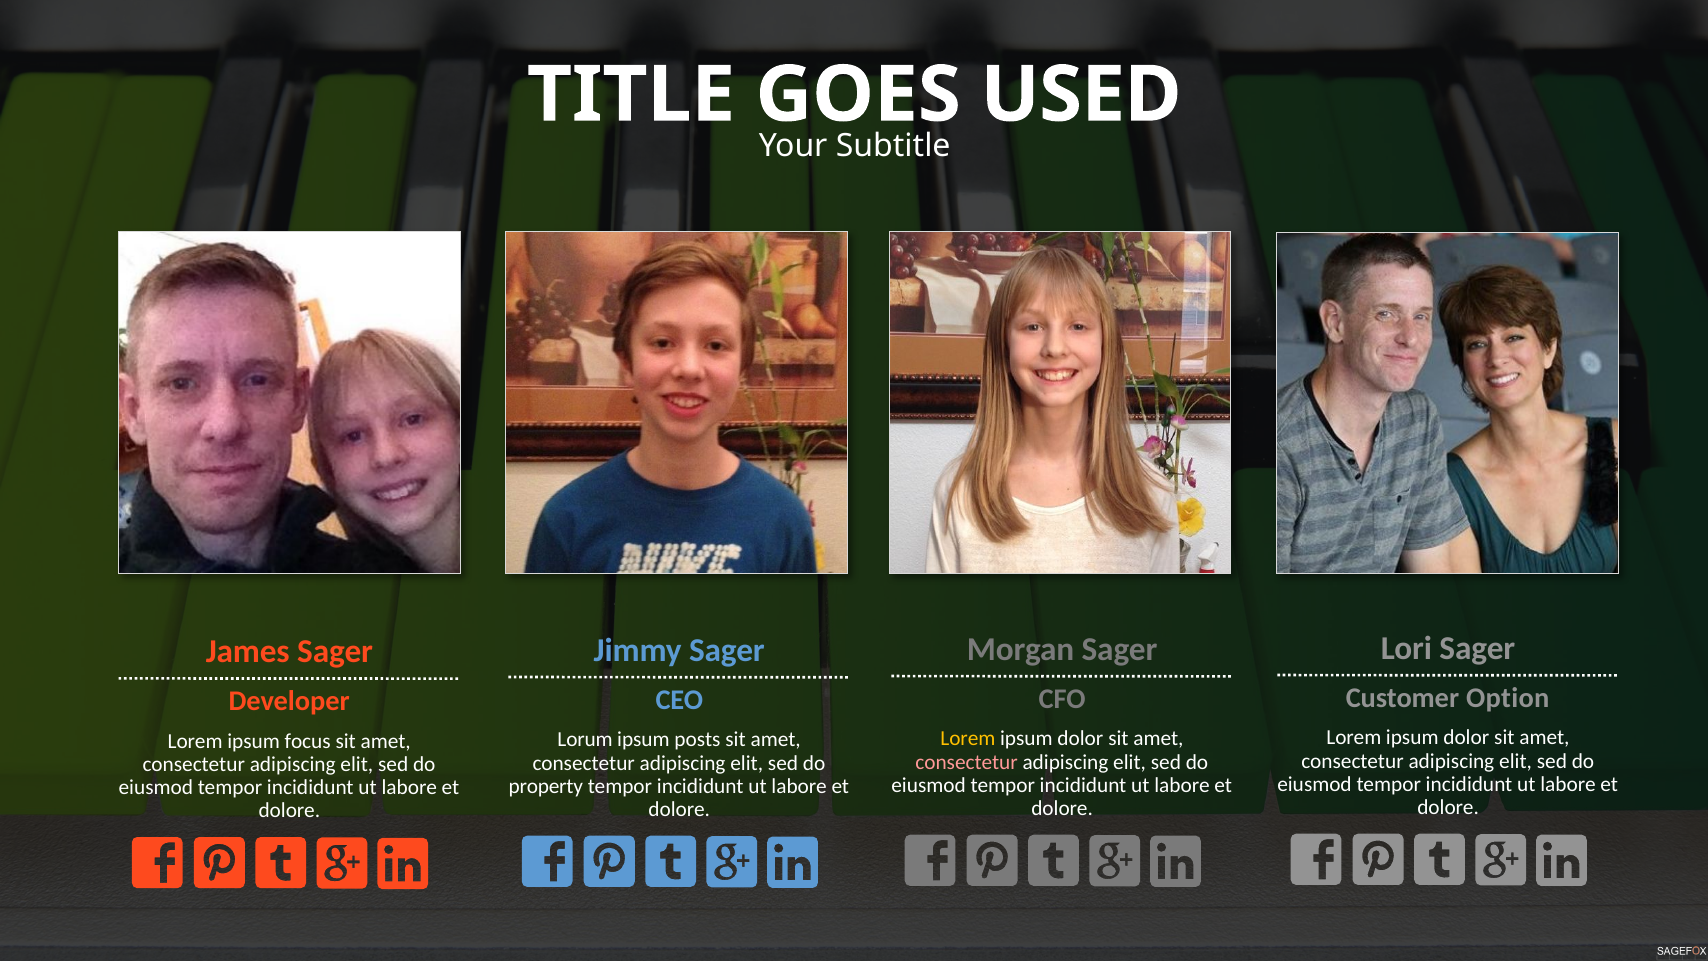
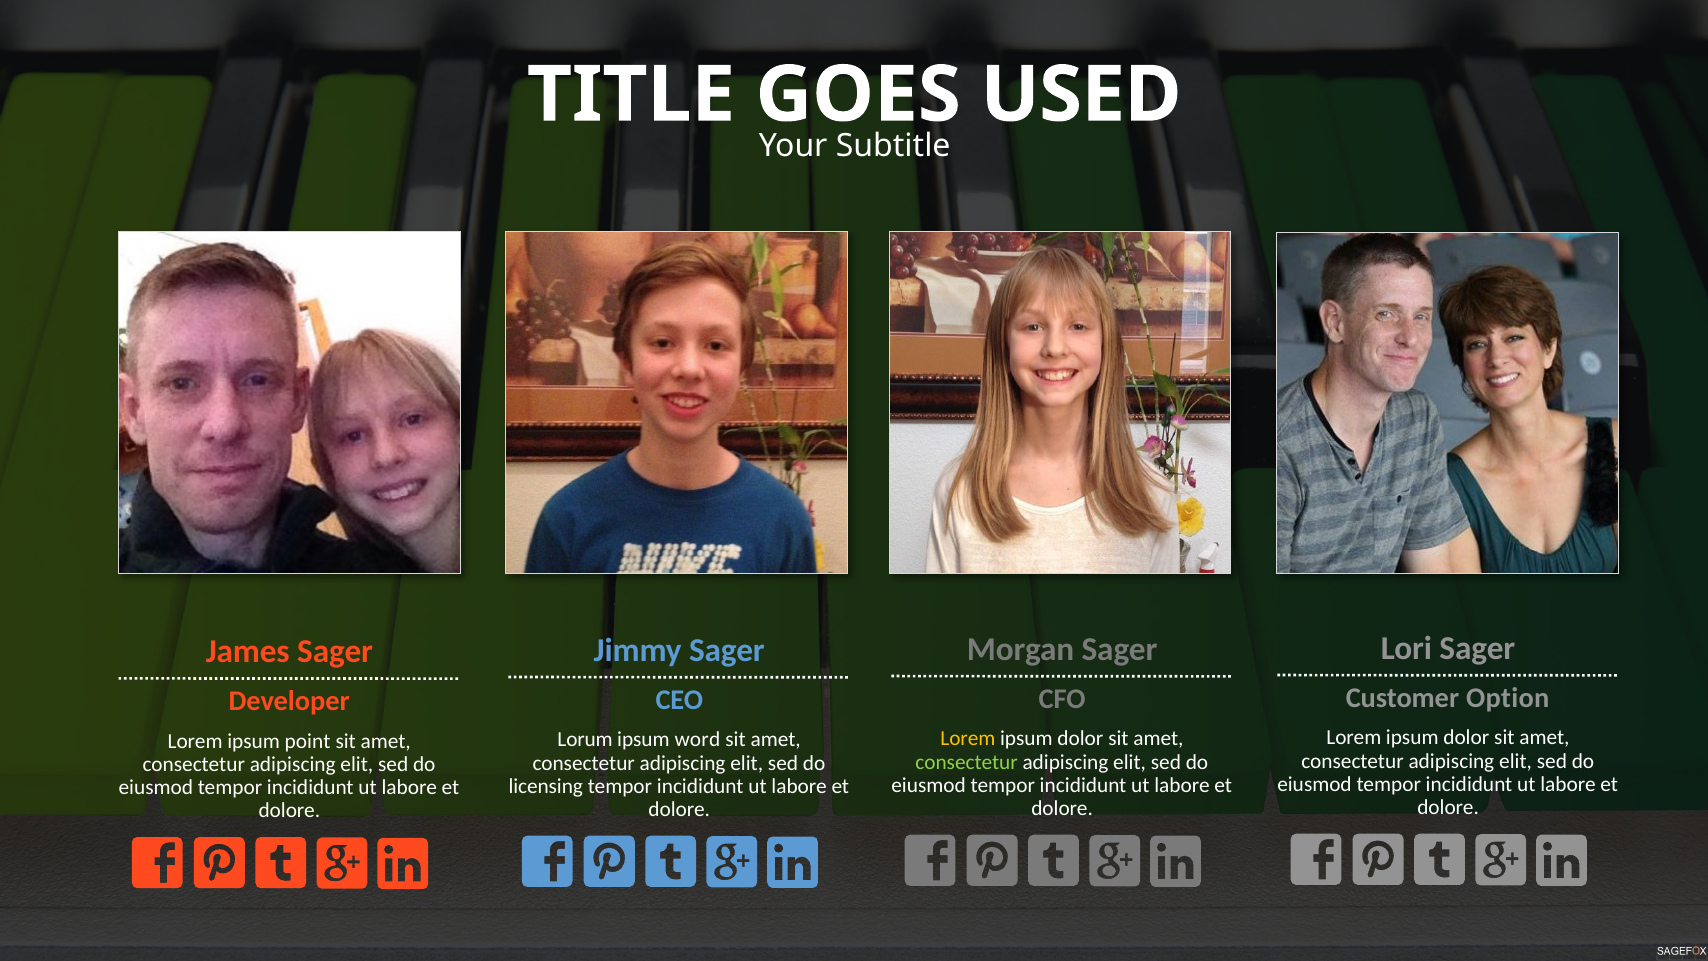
posts: posts -> word
focus: focus -> point
consectetur at (967, 762) colour: pink -> light green
property: property -> licensing
